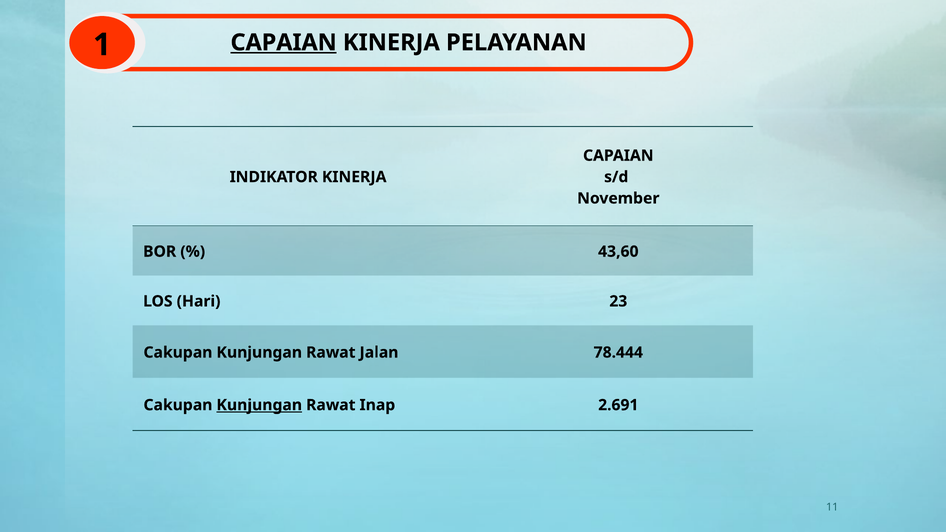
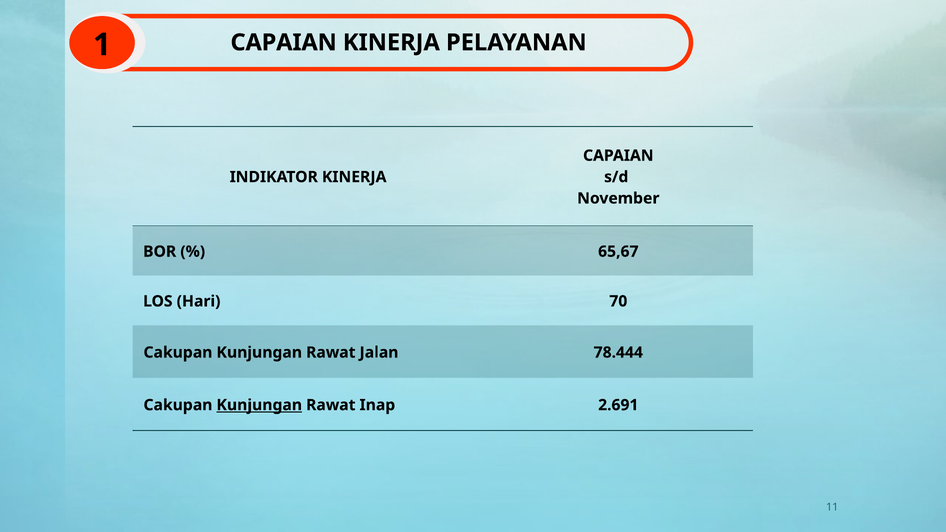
CAPAIAN at (284, 43) underline: present -> none
43,60: 43,60 -> 65,67
23: 23 -> 70
